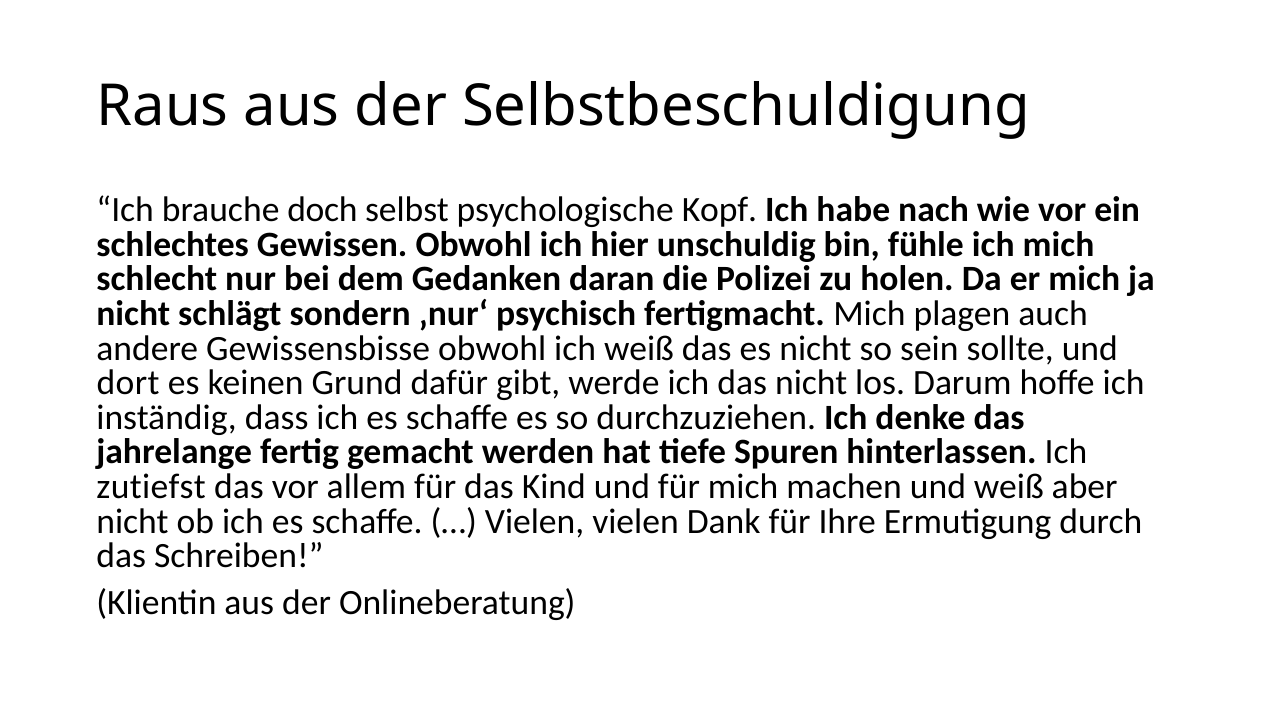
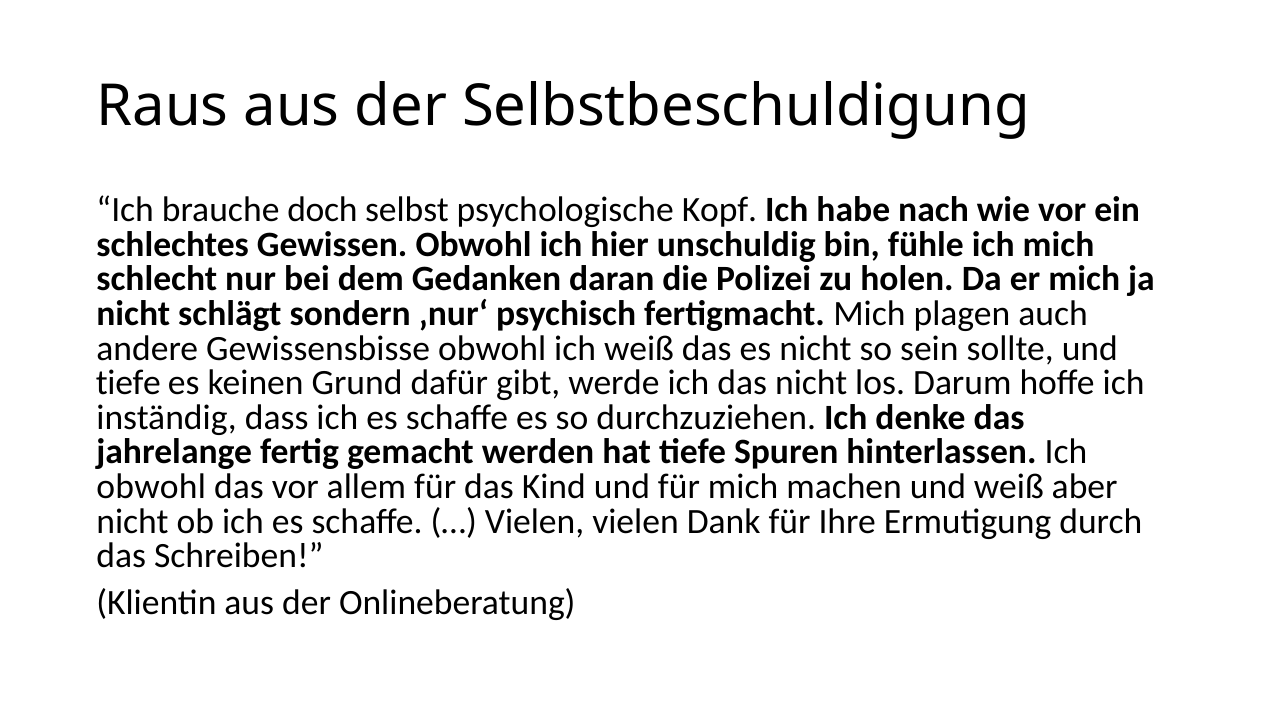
dort at (128, 383): dort -> tiefe
zutiefst at (151, 487): zutiefst -> obwohl
